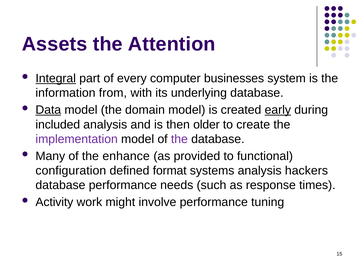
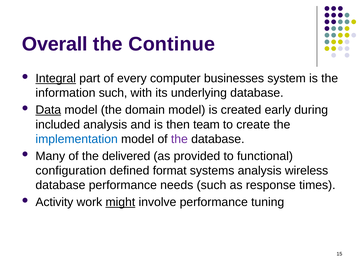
Assets: Assets -> Overall
Attention: Attention -> Continue
information from: from -> such
early underline: present -> none
older: older -> team
implementation colour: purple -> blue
enhance: enhance -> delivered
hackers: hackers -> wireless
might underline: none -> present
